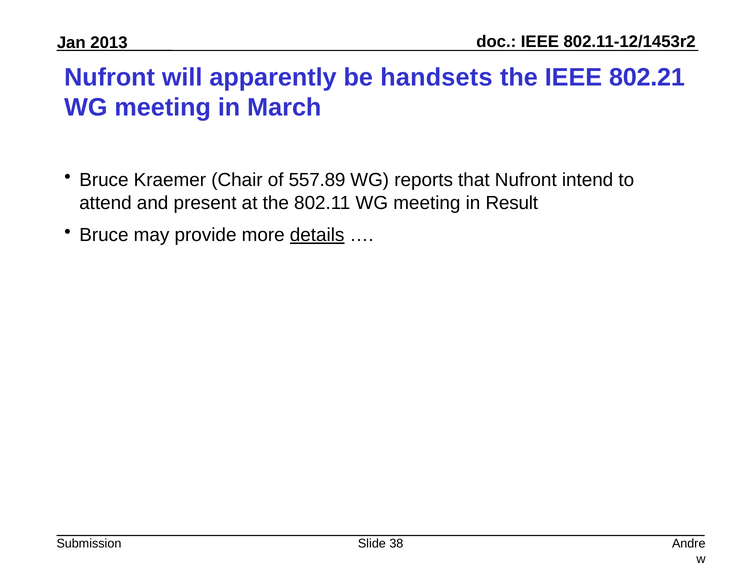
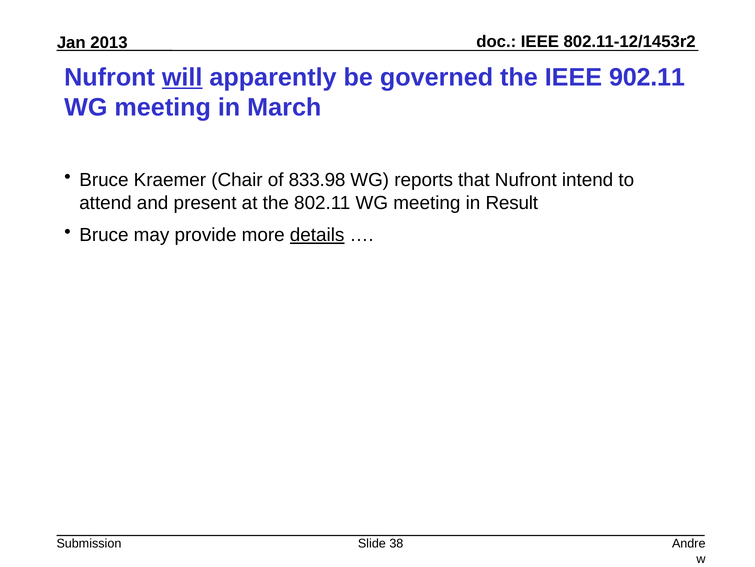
will underline: none -> present
handsets: handsets -> governed
802.21: 802.21 -> 902.11
557.89: 557.89 -> 833.98
